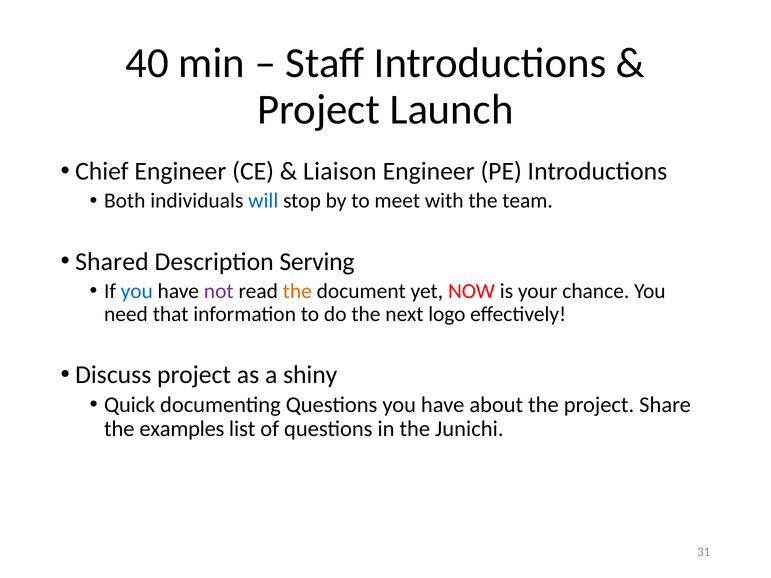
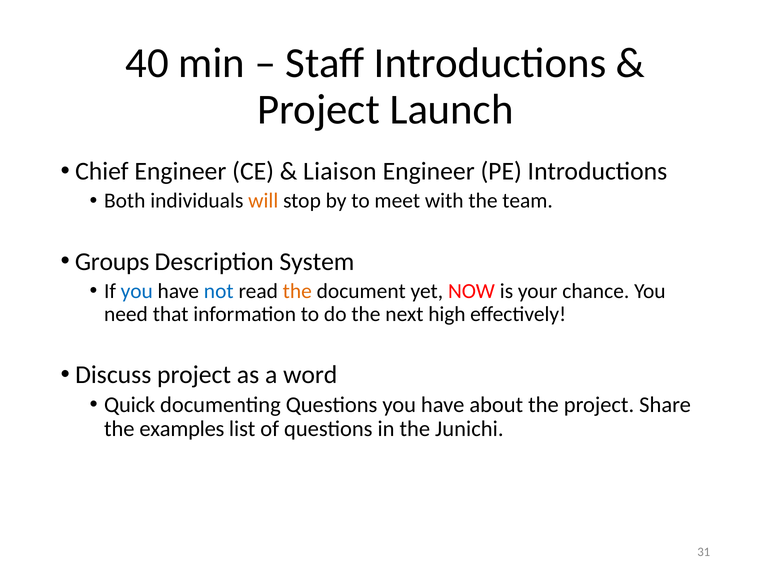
will colour: blue -> orange
Shared: Shared -> Groups
Serving: Serving -> System
not colour: purple -> blue
logo: logo -> high
shiny: shiny -> word
